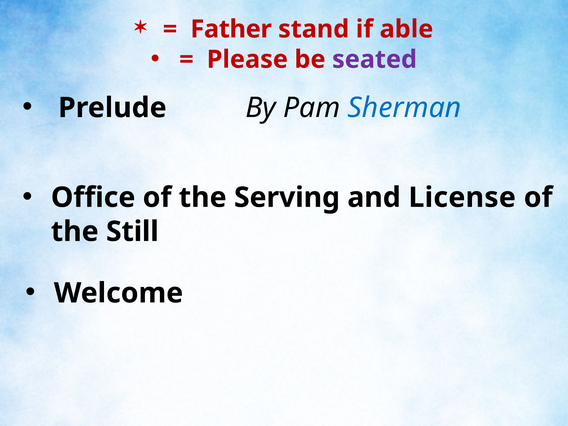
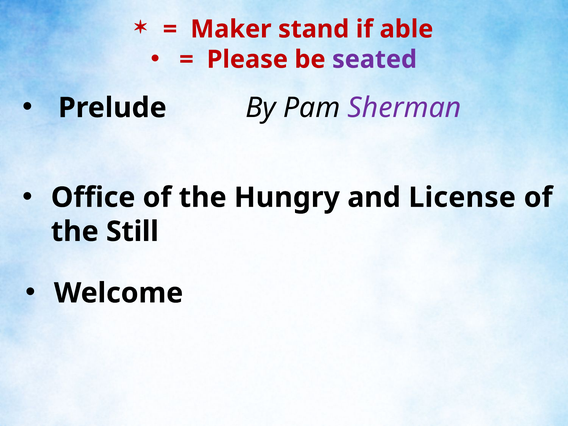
Father: Father -> Maker
Sherman colour: blue -> purple
Serving: Serving -> Hungry
